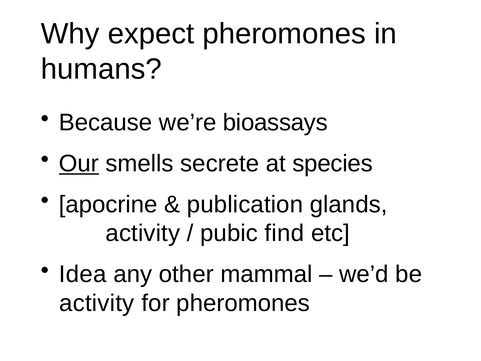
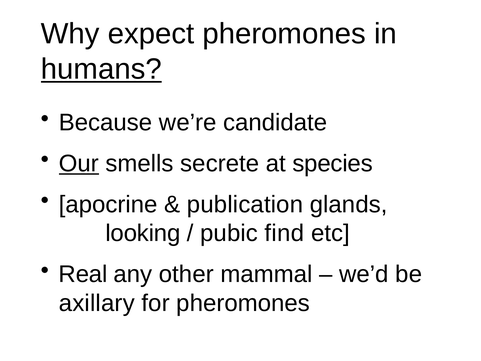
humans underline: none -> present
bioassays: bioassays -> candidate
activity at (143, 233): activity -> looking
Idea: Idea -> Real
activity at (97, 303): activity -> axillary
